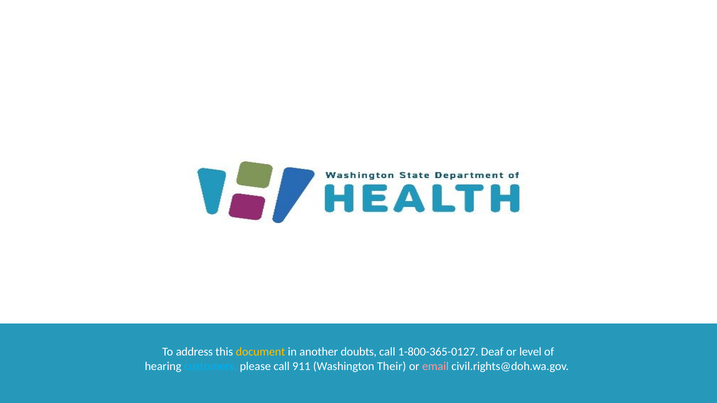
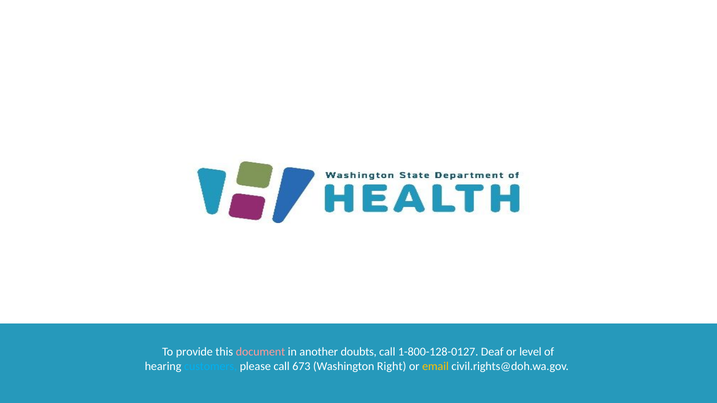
address: address -> provide
document colour: yellow -> pink
1-800-365-0127: 1-800-365-0127 -> 1-800-128-0127
911: 911 -> 673
Their: Their -> Right
email colour: pink -> yellow
